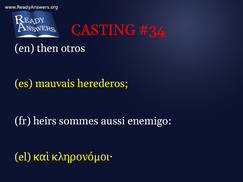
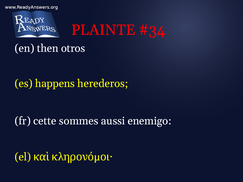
CASTING: CASTING -> PLAINTE
mauvais: mauvais -> happens
heirs: heirs -> cette
